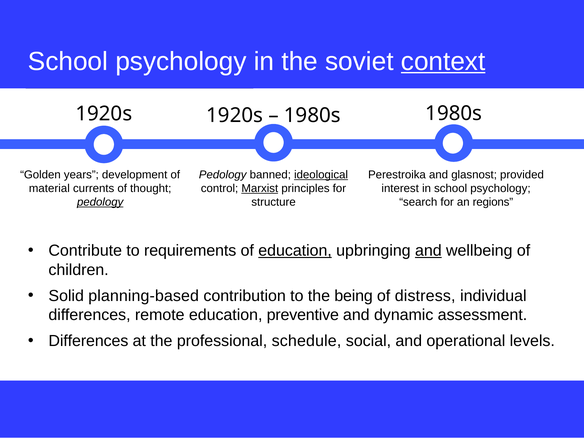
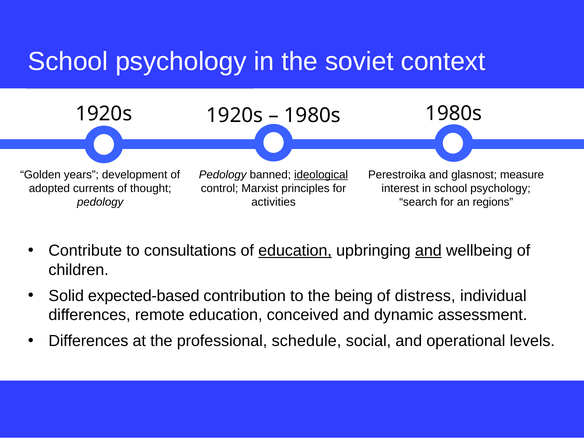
context underline: present -> none
provided: provided -> measure
material: material -> adopted
Marxist underline: present -> none
pedology at (100, 202) underline: present -> none
structure: structure -> activities
requirements: requirements -> consultations
planning-based: planning-based -> expected-based
preventive: preventive -> conceived
